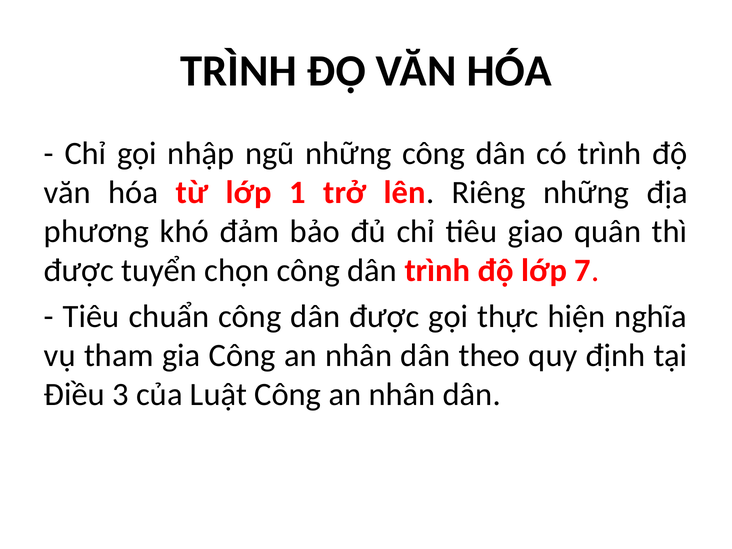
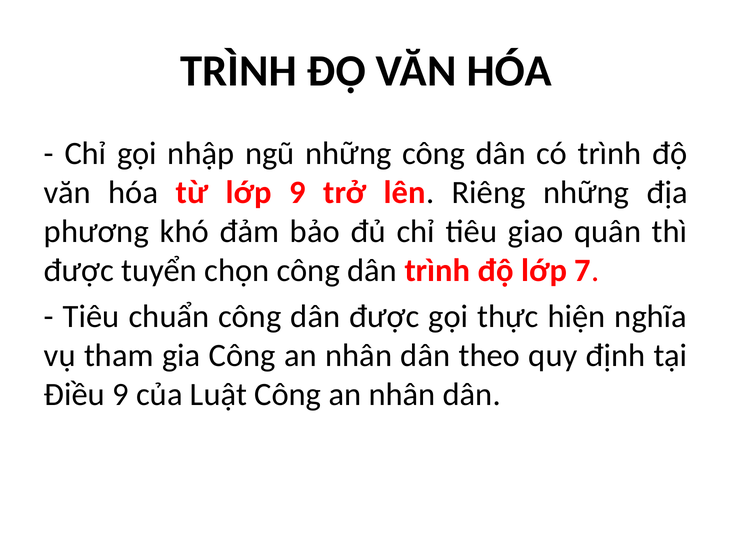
lớp 1: 1 -> 9
Điều 3: 3 -> 9
